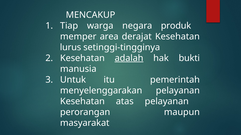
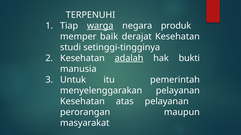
MENCAKUP: MENCAKUP -> TERPENUHI
warga underline: none -> present
area: area -> baik
lurus: lurus -> studi
